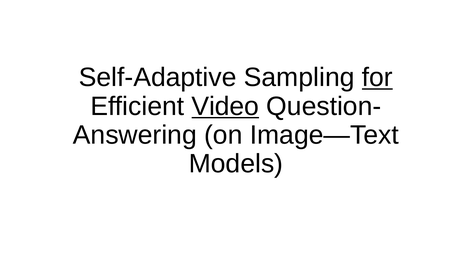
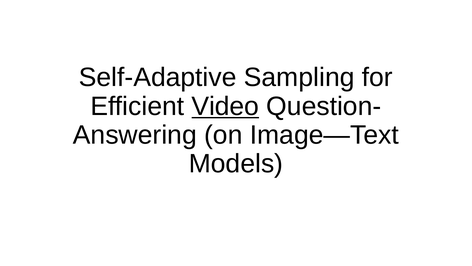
for underline: present -> none
